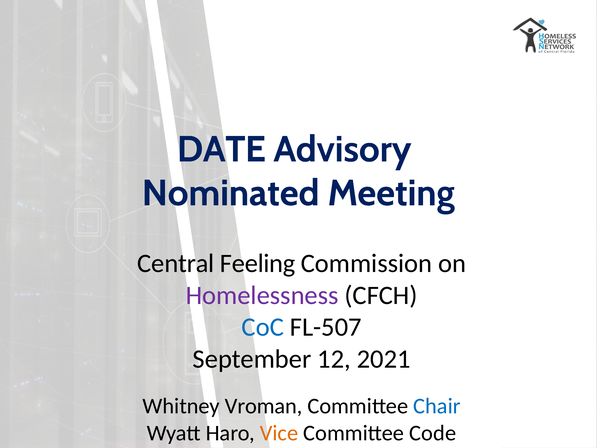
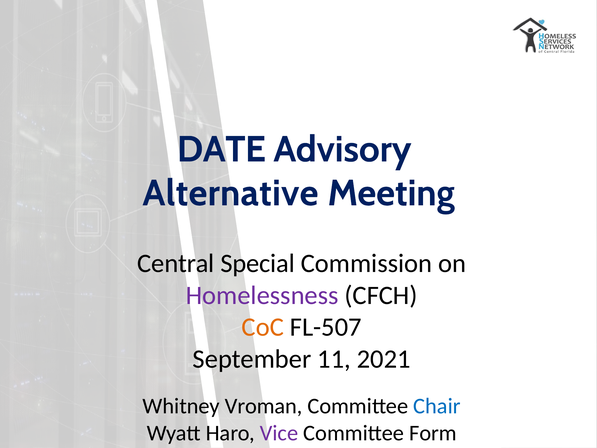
Nominated: Nominated -> Alternative
Feeling: Feeling -> Special
CoC colour: blue -> orange
12: 12 -> 11
Vice colour: orange -> purple
Code: Code -> Form
